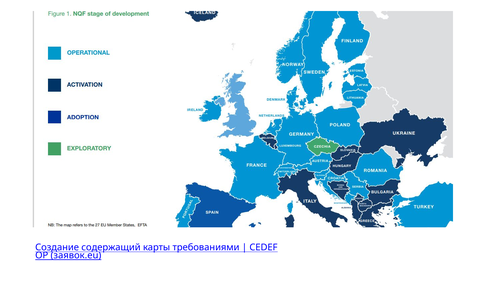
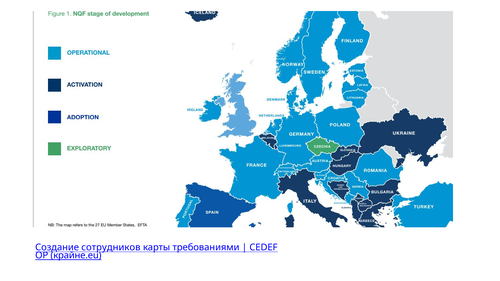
содержащий: содержащий -> сотрудников
заявок.eu: заявок.eu -> крайне.eu
